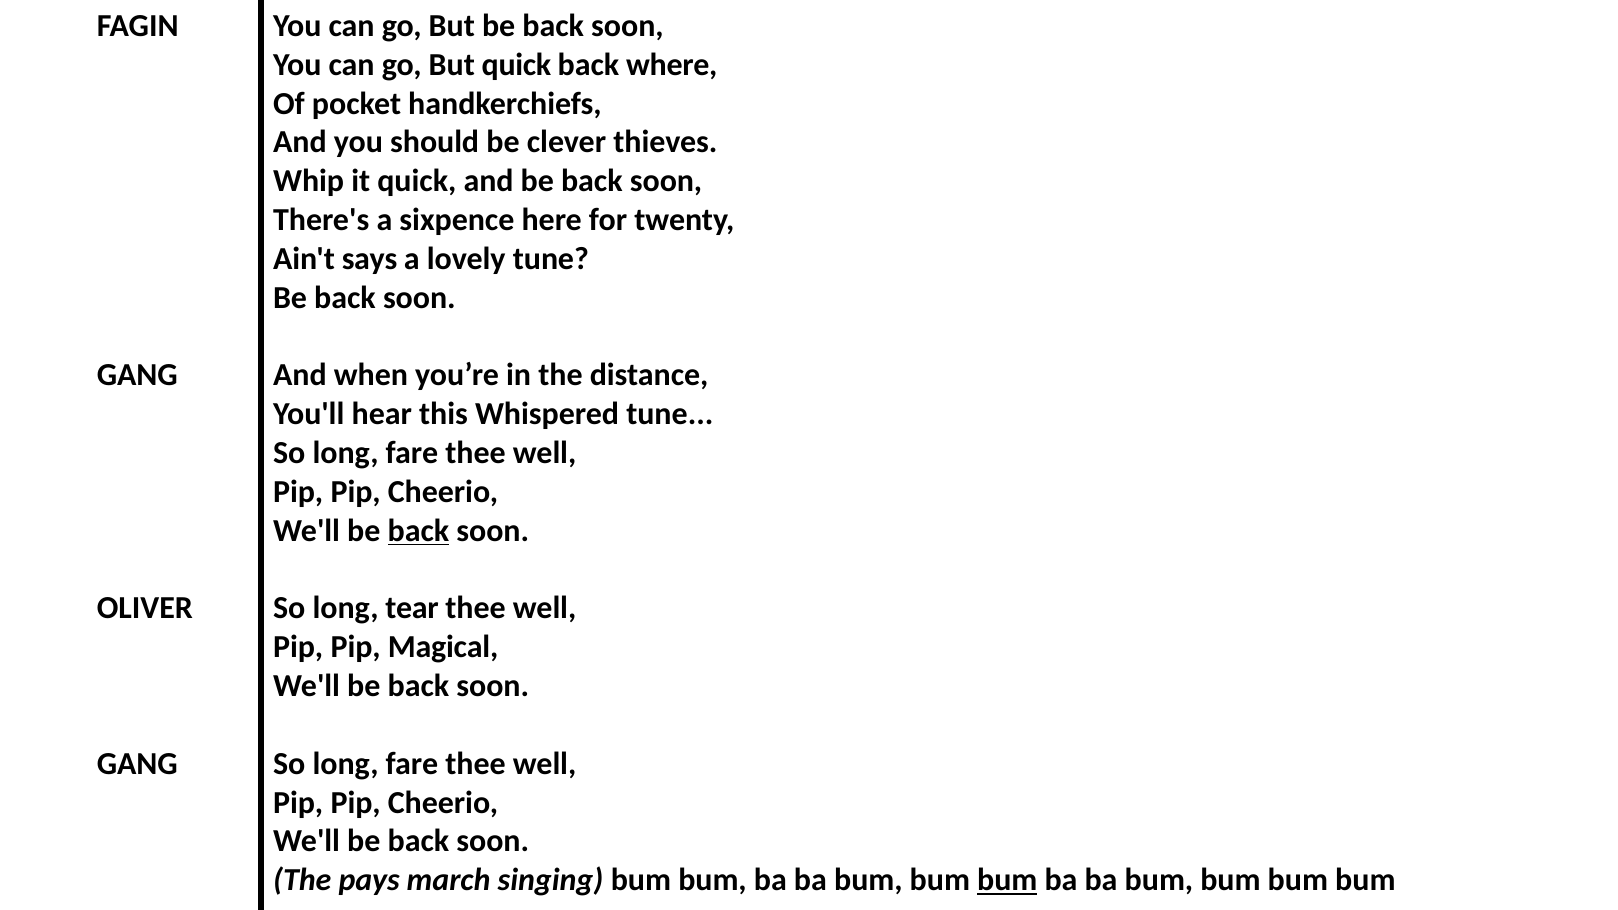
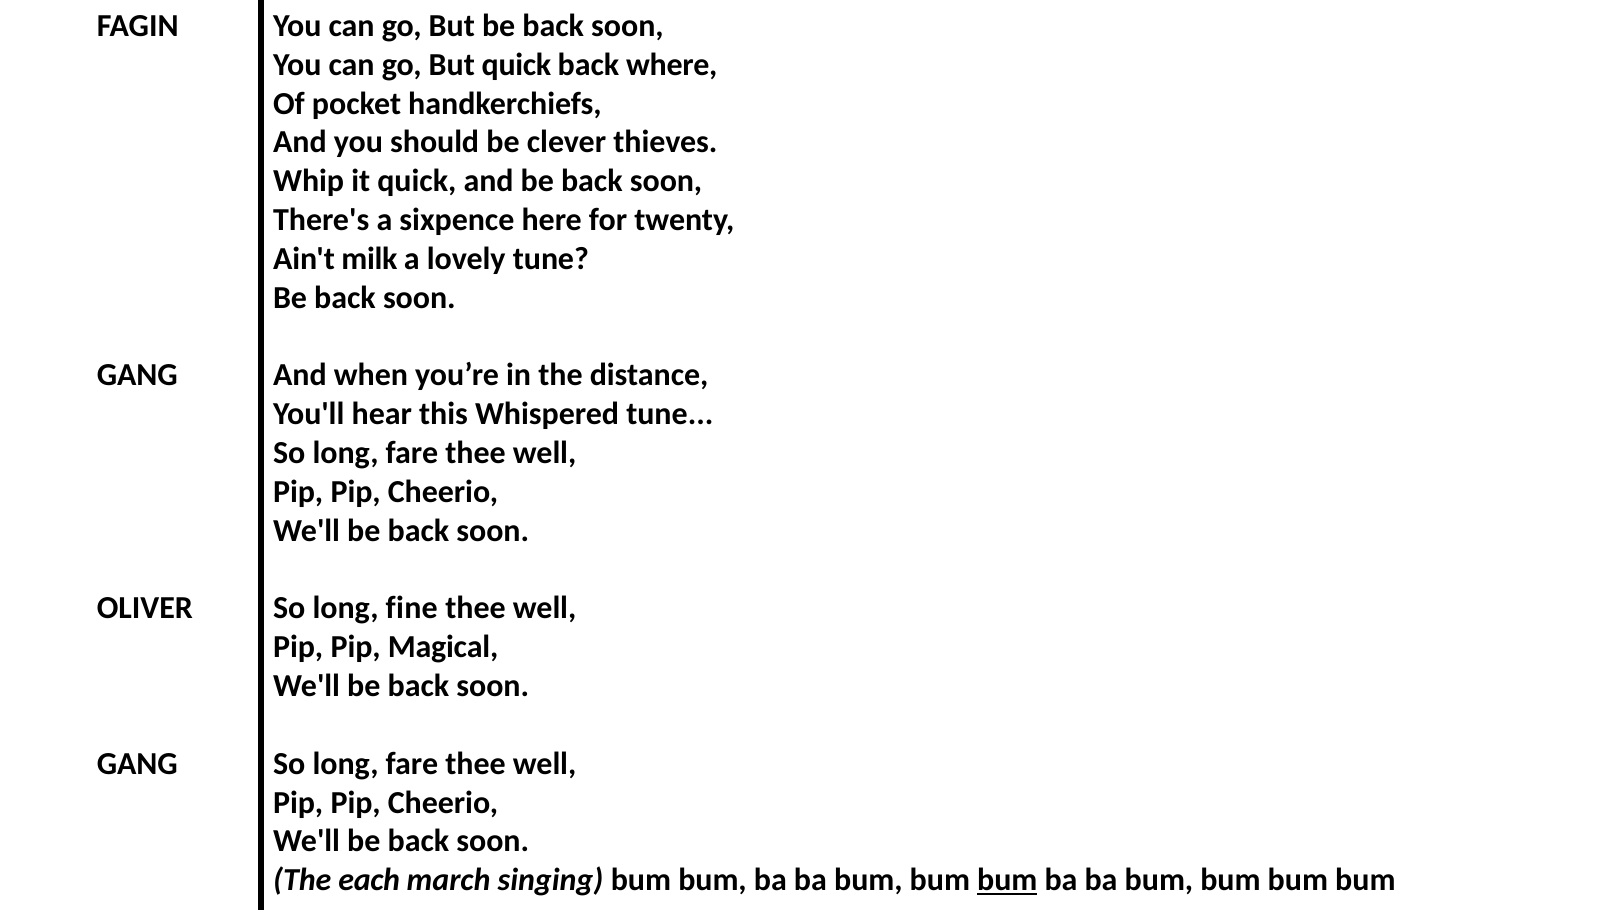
says: says -> milk
back at (418, 531) underline: present -> none
tear: tear -> fine
pays: pays -> each
